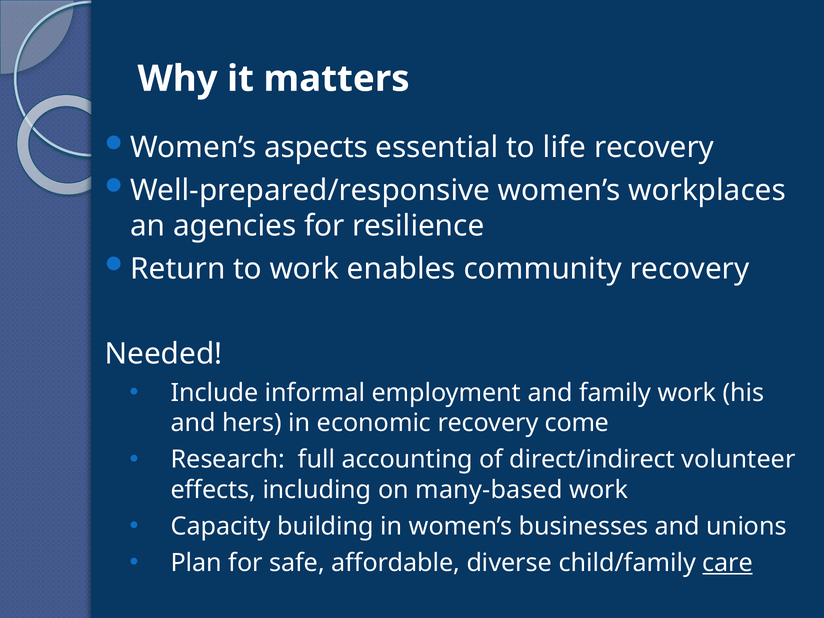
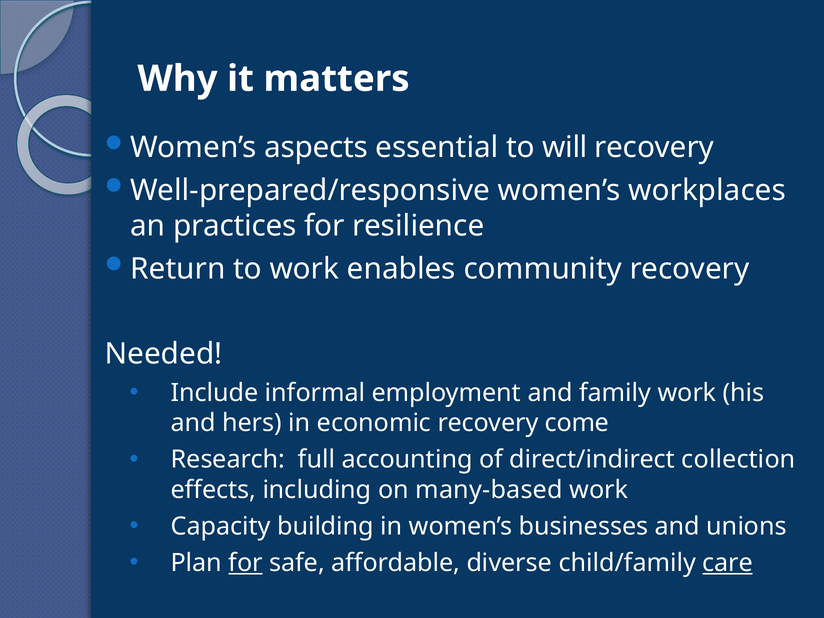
life: life -> will
agencies: agencies -> practices
volunteer: volunteer -> collection
for at (246, 563) underline: none -> present
